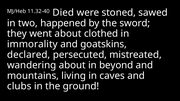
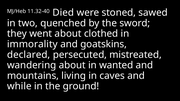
happened: happened -> quenched
beyond: beyond -> wanted
clubs: clubs -> while
